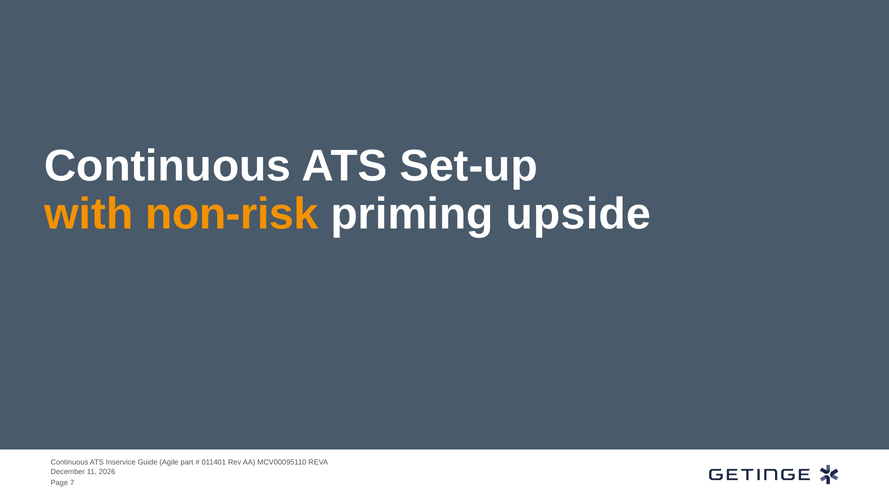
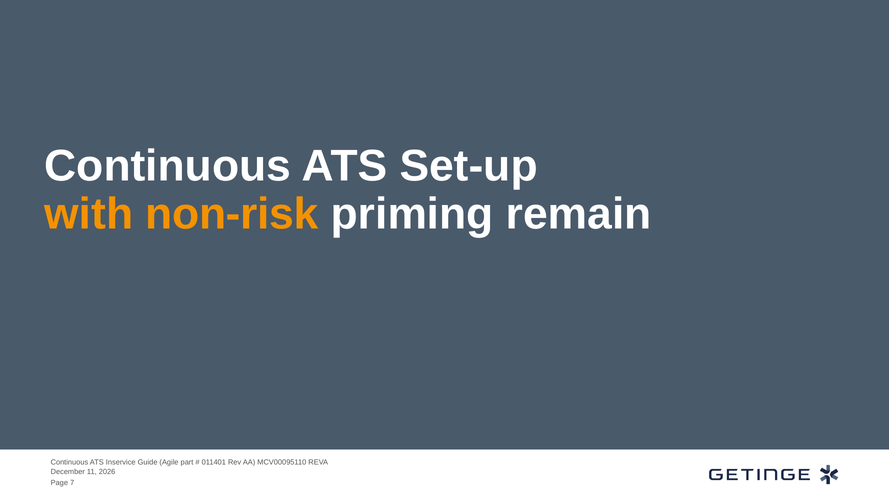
upside: upside -> remain
